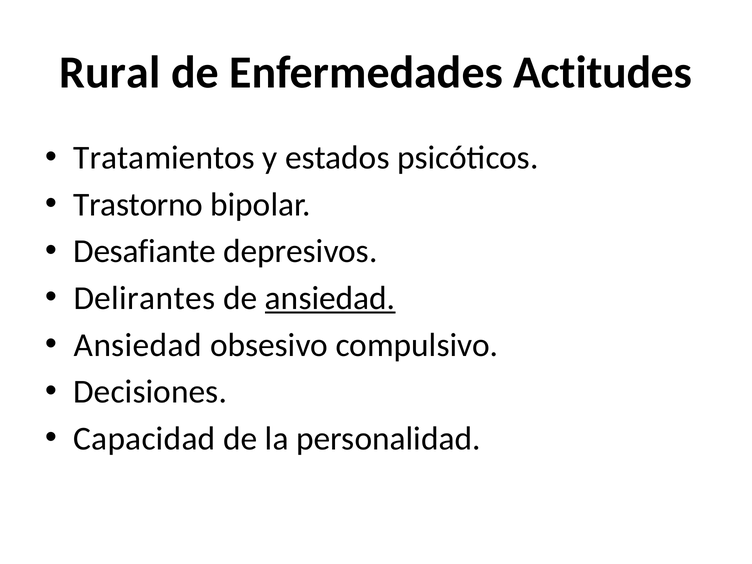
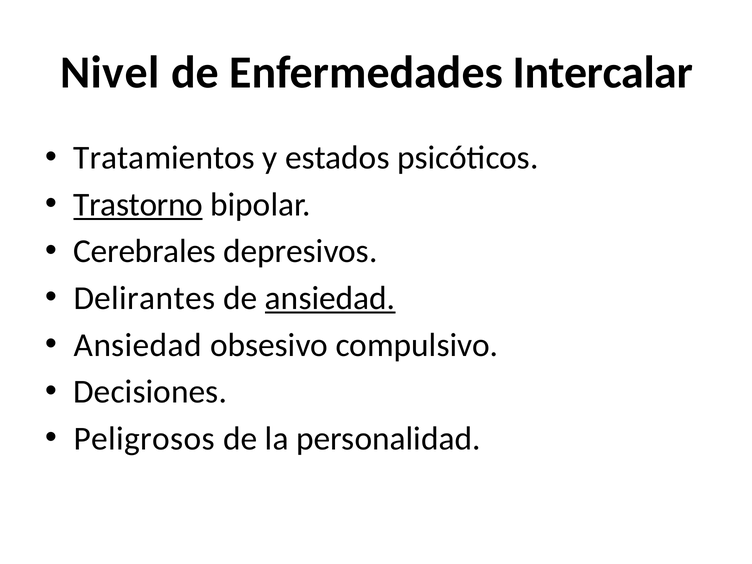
Rural: Rural -> Nivel
Actitudes: Actitudes -> Intercalar
Trastorno underline: none -> present
Desafiante: Desafiante -> Cerebrales
Capacidad: Capacidad -> Peligrosos
